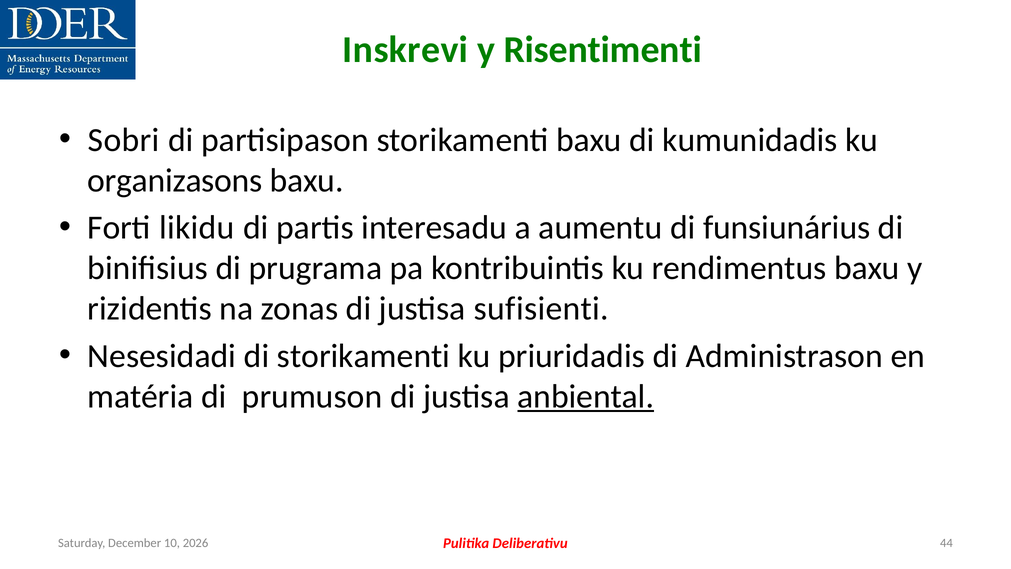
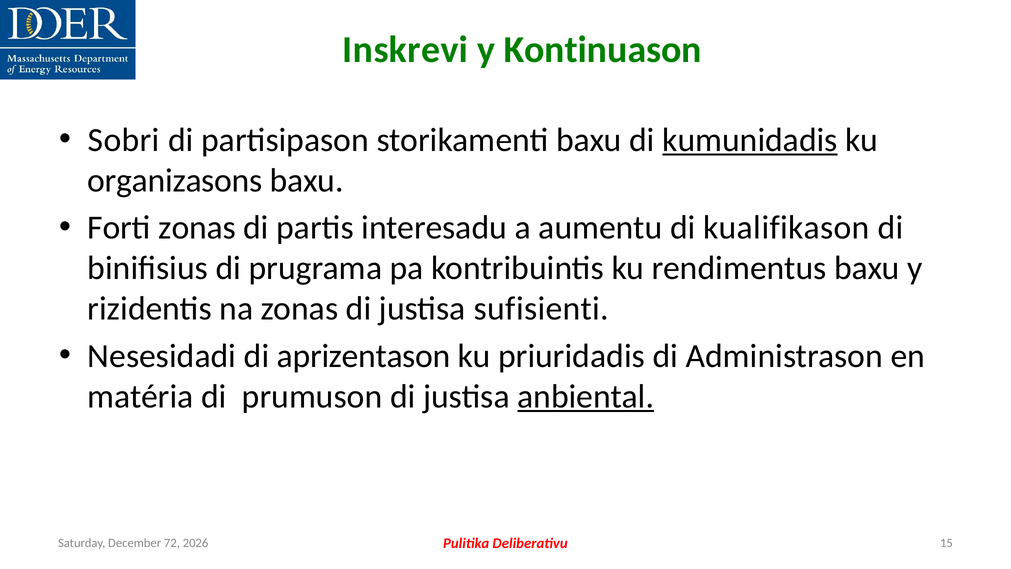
Risentimenti: Risentimenti -> Kontinuason
kumunidadis underline: none -> present
Forti likidu: likidu -> zonas
funsiunárius: funsiunárius -> kualifikason
di storikamenti: storikamenti -> aprizentason
10: 10 -> 72
44: 44 -> 15
